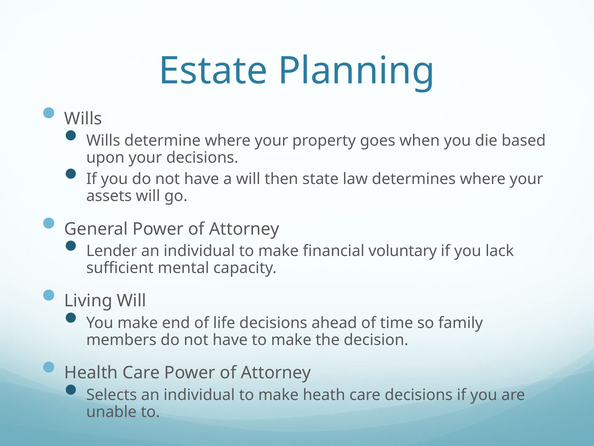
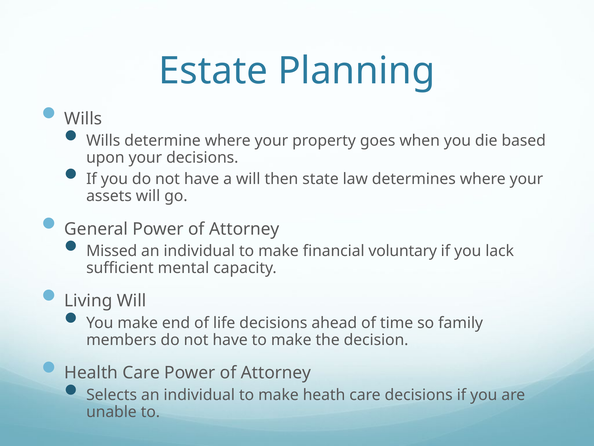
Lender: Lender -> Missed
